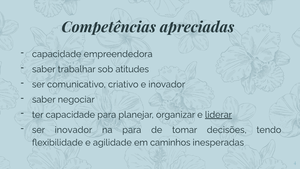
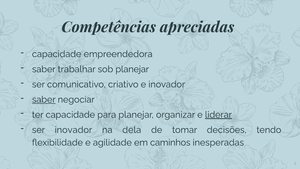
sob atitudes: atitudes -> planejar
saber at (44, 99) underline: none -> present
na para: para -> dela
